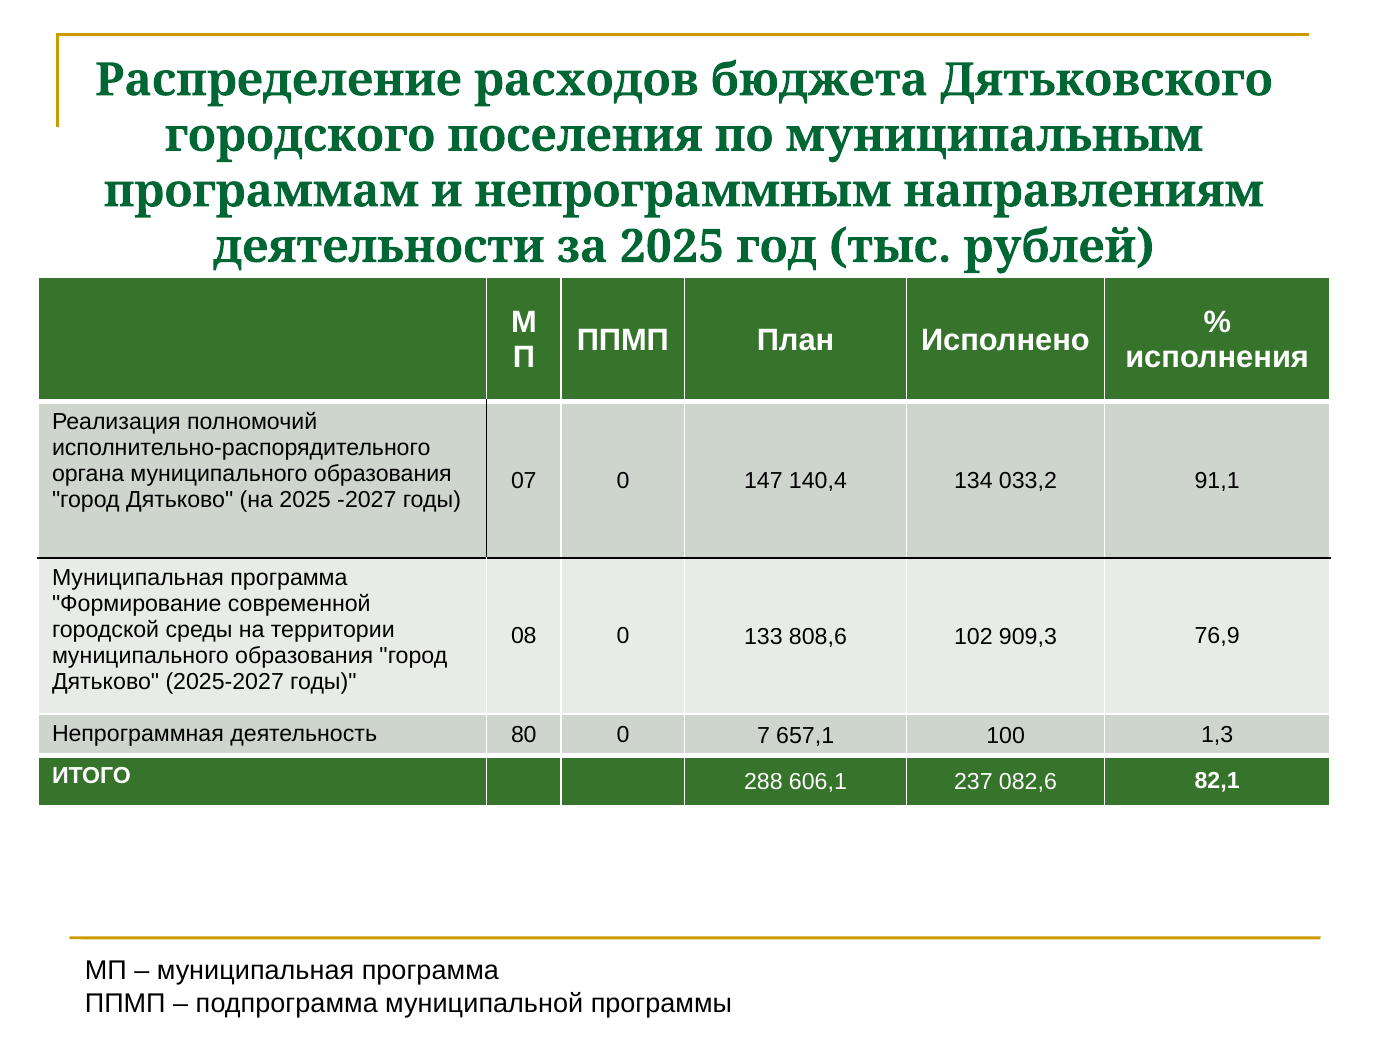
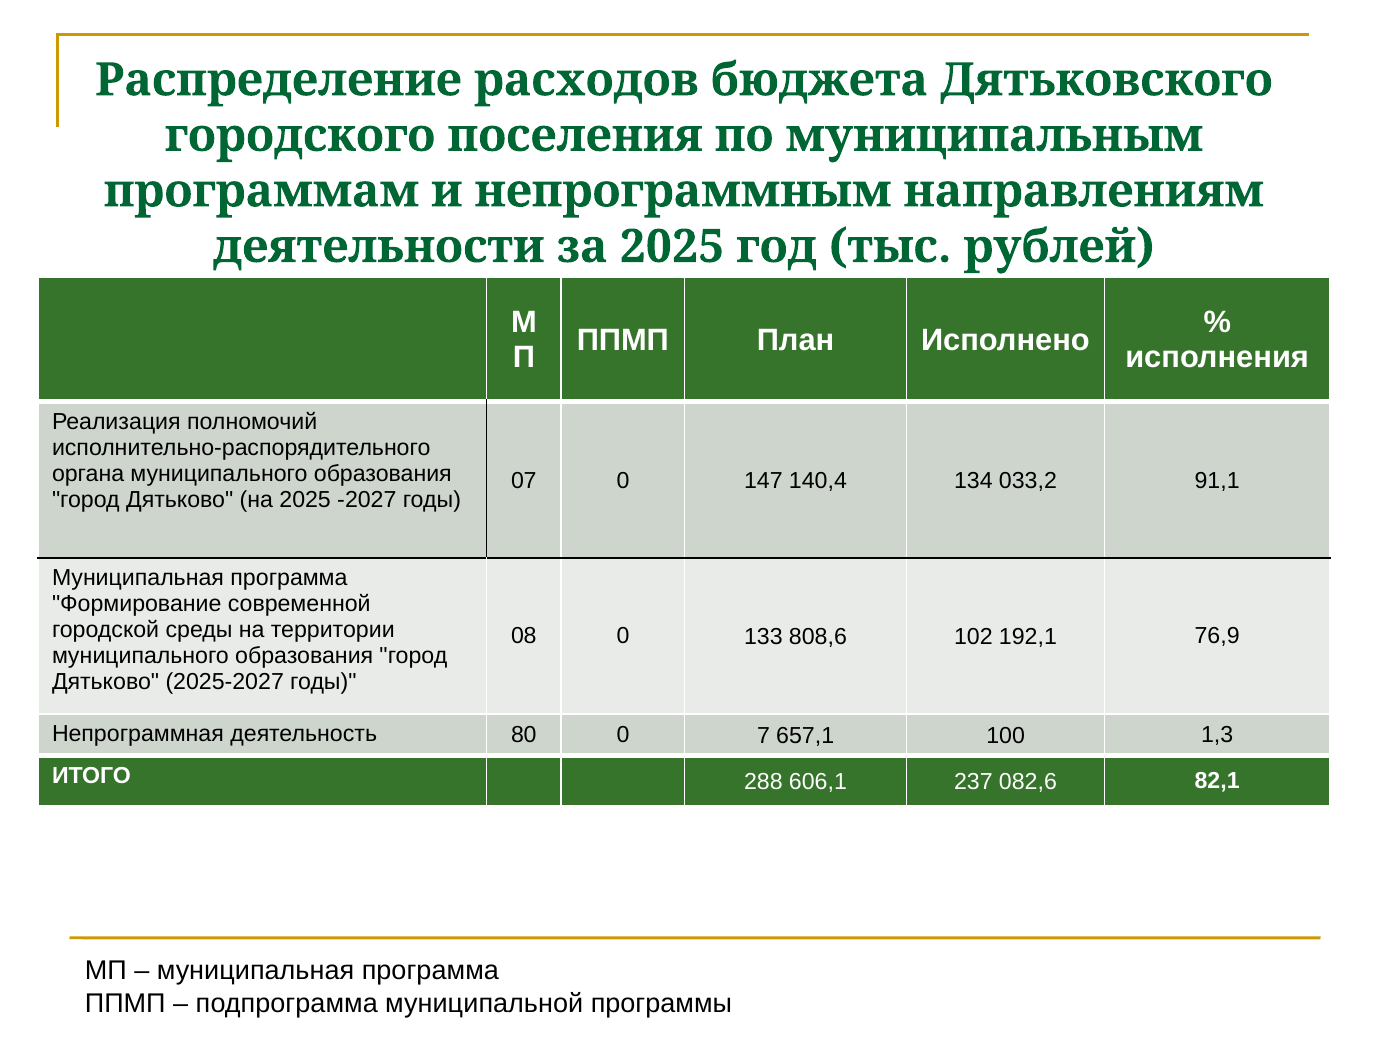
909,3: 909,3 -> 192,1
